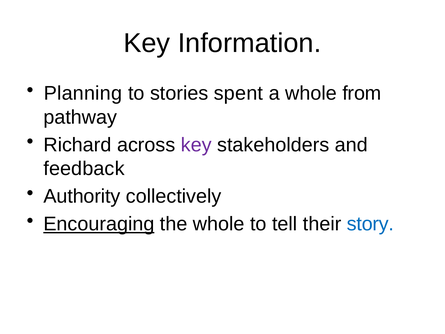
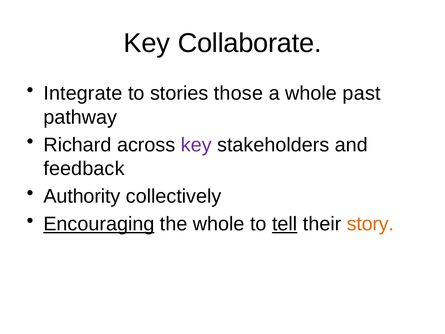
Information: Information -> Collaborate
Planning: Planning -> Integrate
spent: spent -> those
from: from -> past
tell underline: none -> present
story colour: blue -> orange
